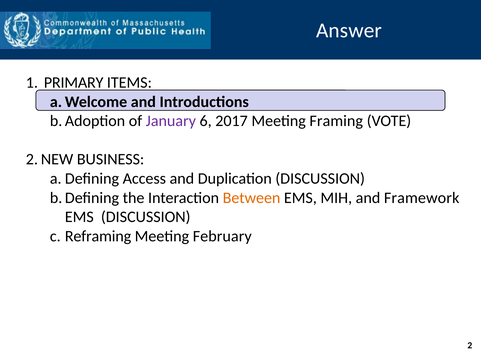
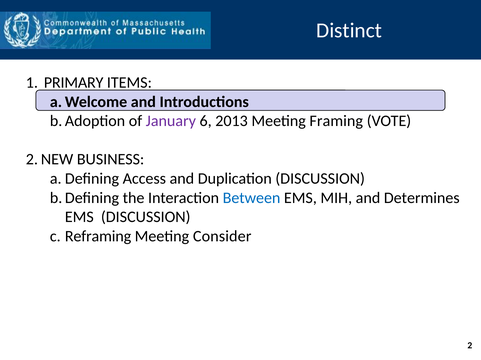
Answer: Answer -> Distinct
2017: 2017 -> 2013
Between colour: orange -> blue
Framework: Framework -> Determines
February: February -> Consider
